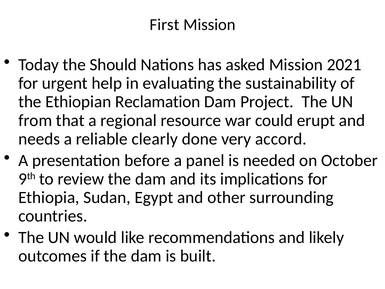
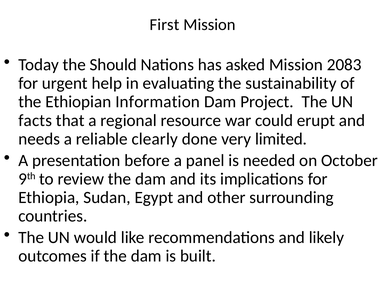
2021: 2021 -> 2083
Reclamation: Reclamation -> Information
from: from -> facts
accord: accord -> limited
